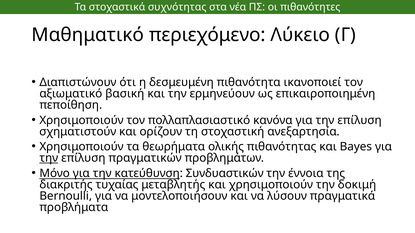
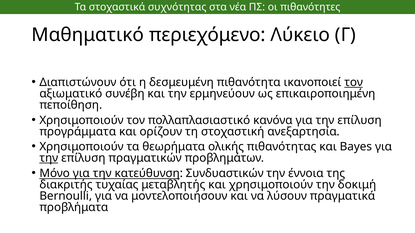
τον at (354, 82) underline: none -> present
βασική: βασική -> συνέβη
σχηματιστούν: σχηματιστούν -> προγράμματα
